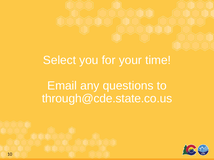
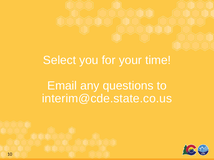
through@cde.state.co.us: through@cde.state.co.us -> interim@cde.state.co.us
